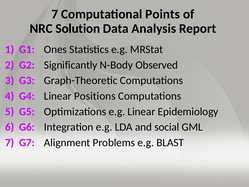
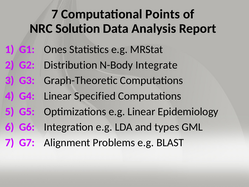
Significantly: Significantly -> Distribution
Observed: Observed -> Integrate
Positions: Positions -> Specified
social: social -> types
